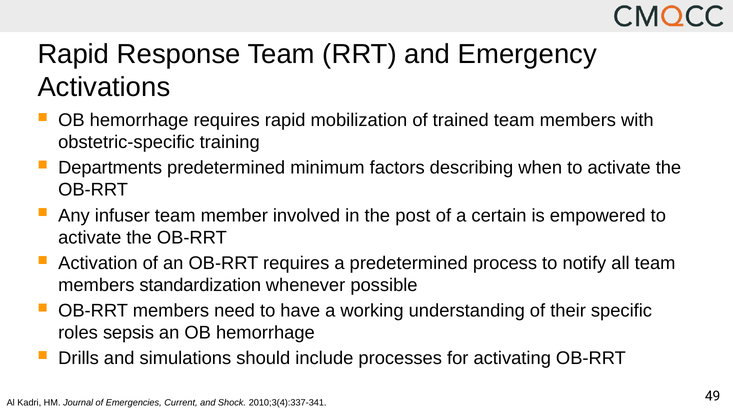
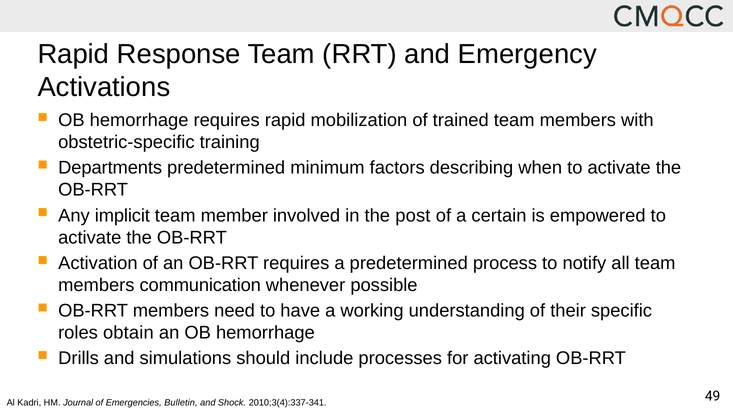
infuser: infuser -> implicit
standardization: standardization -> communication
sepsis: sepsis -> obtain
Current: Current -> Bulletin
